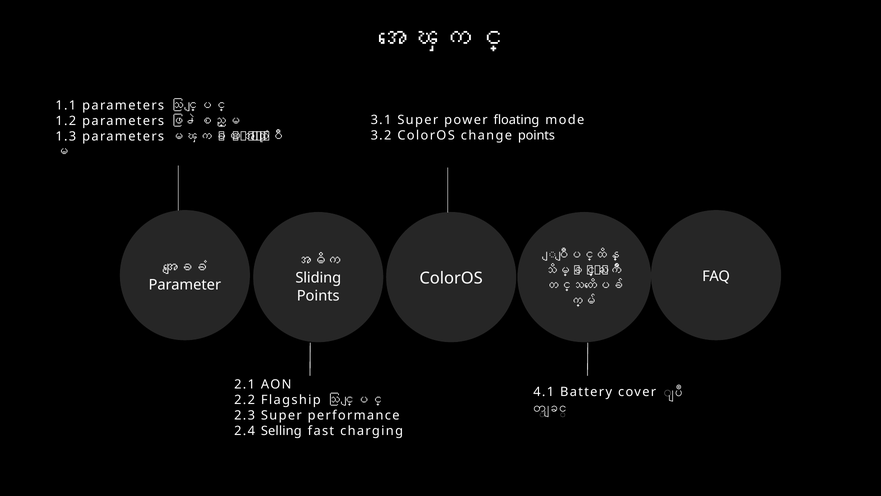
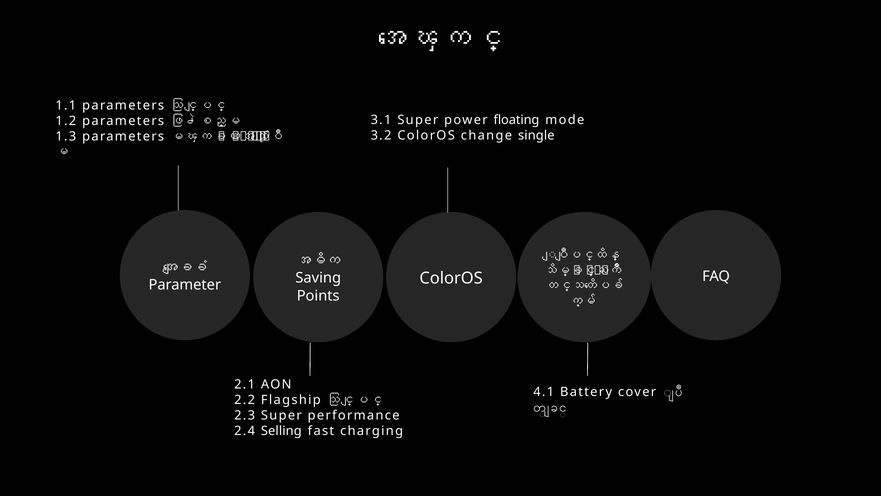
change points: points -> single
Sliding: Sliding -> Saving
